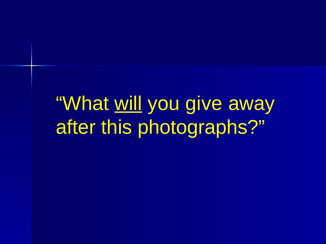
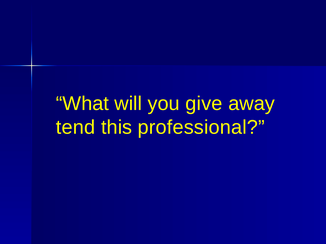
will underline: present -> none
after: after -> tend
photographs: photographs -> professional
